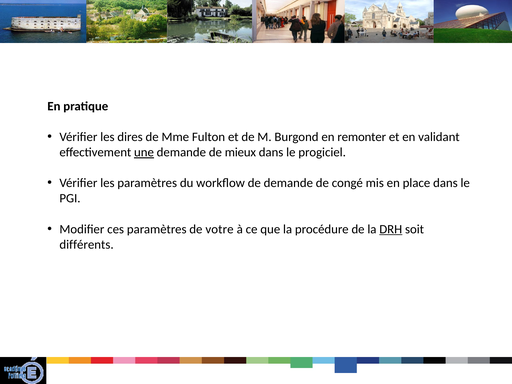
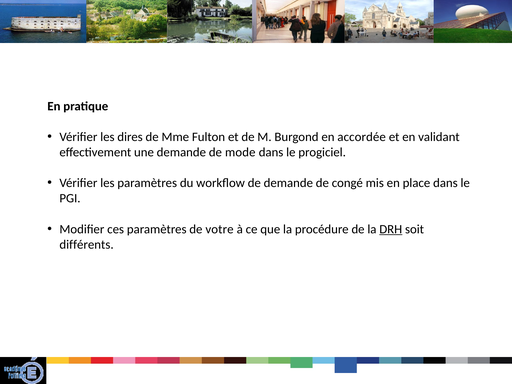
remonter: remonter -> accordée
une underline: present -> none
mieux: mieux -> mode
